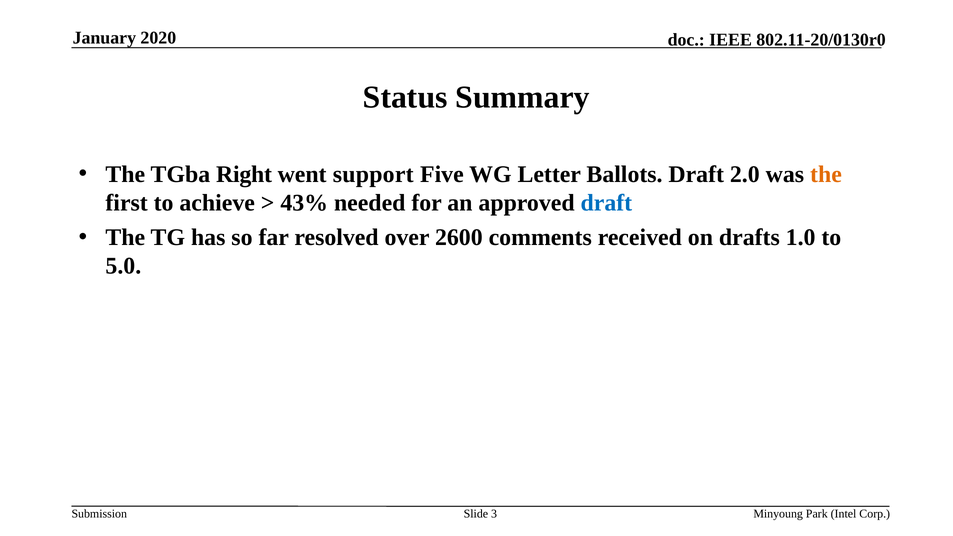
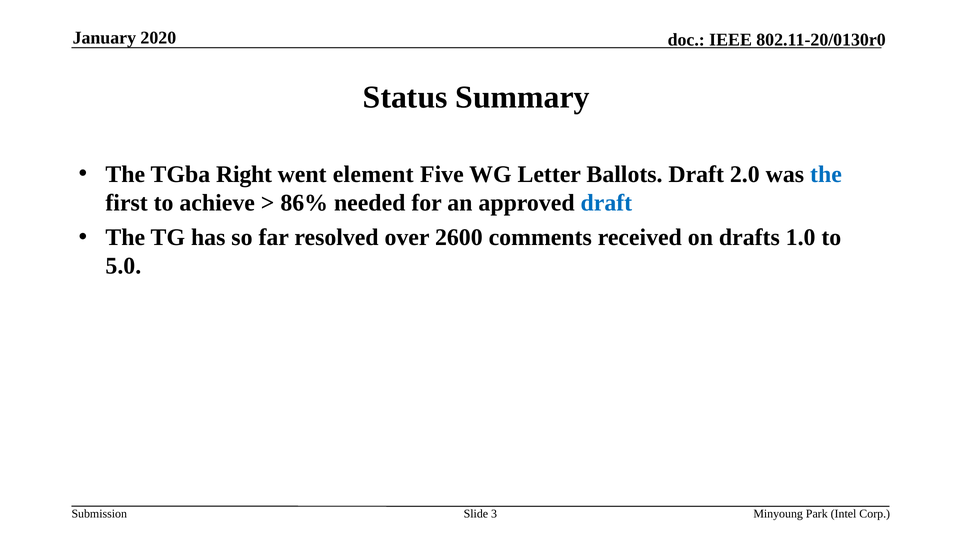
support: support -> element
the at (826, 174) colour: orange -> blue
43%: 43% -> 86%
